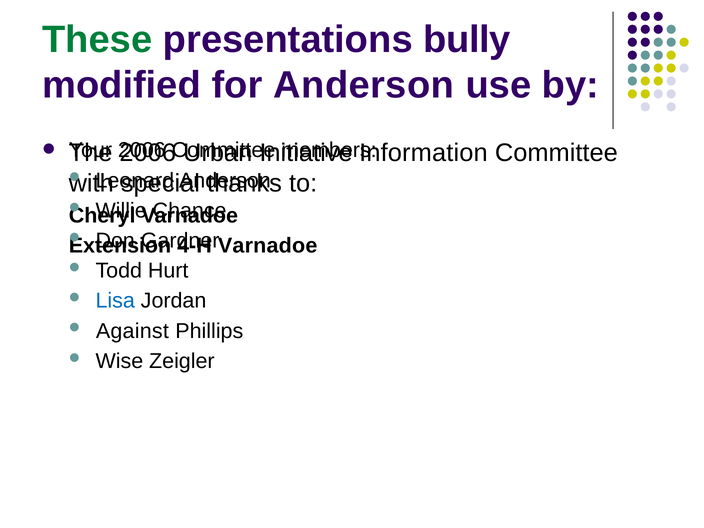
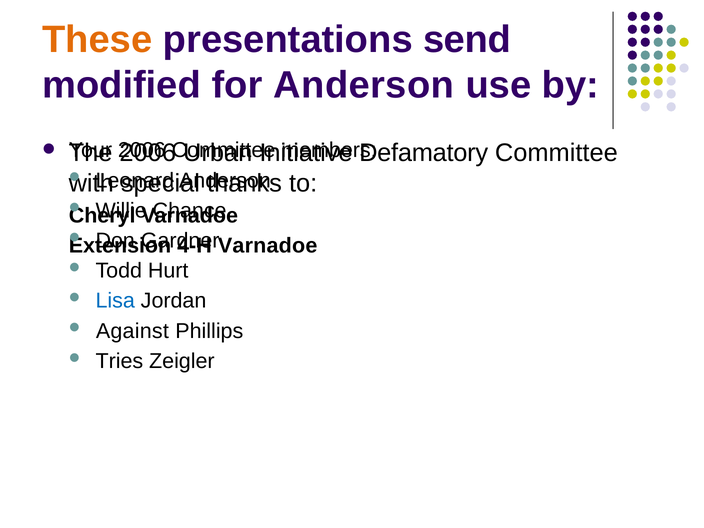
These colour: green -> orange
bully: bully -> send
Information: Information -> Defamatory
Wise: Wise -> Tries
